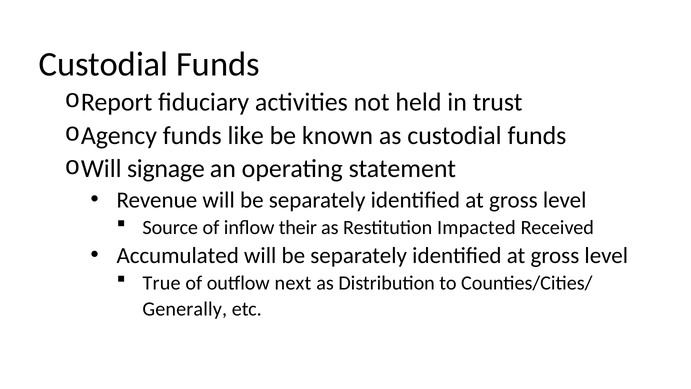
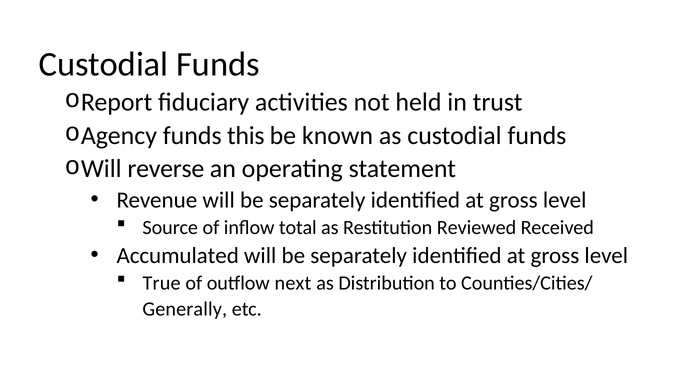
like: like -> this
signage: signage -> reverse
their: their -> total
Impacted: Impacted -> Reviewed
